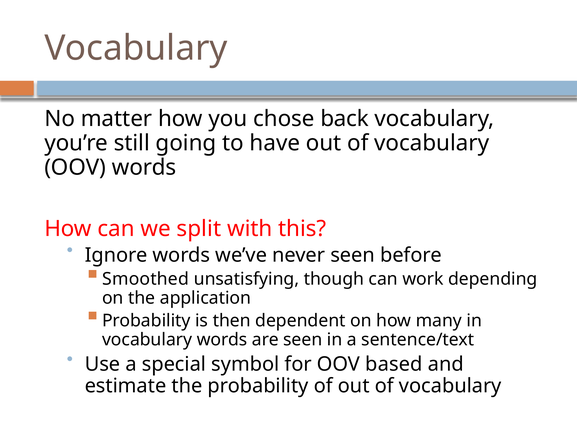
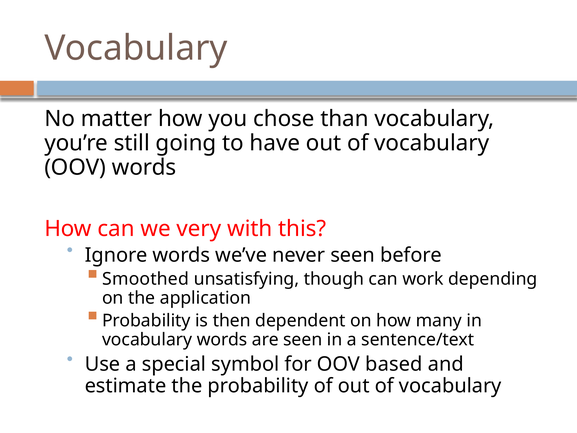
back: back -> than
split: split -> very
